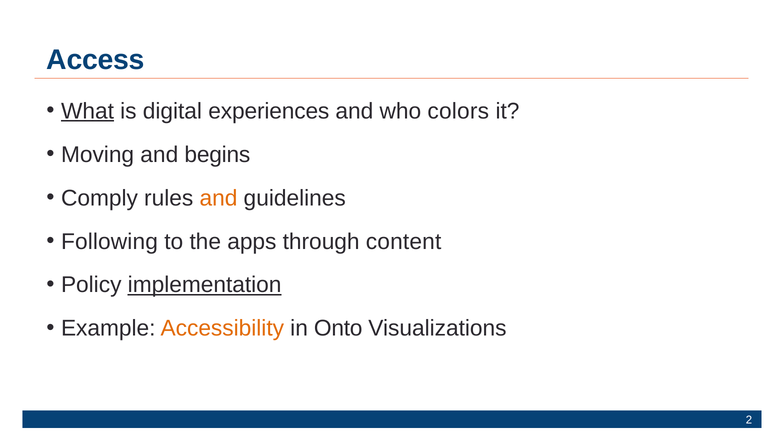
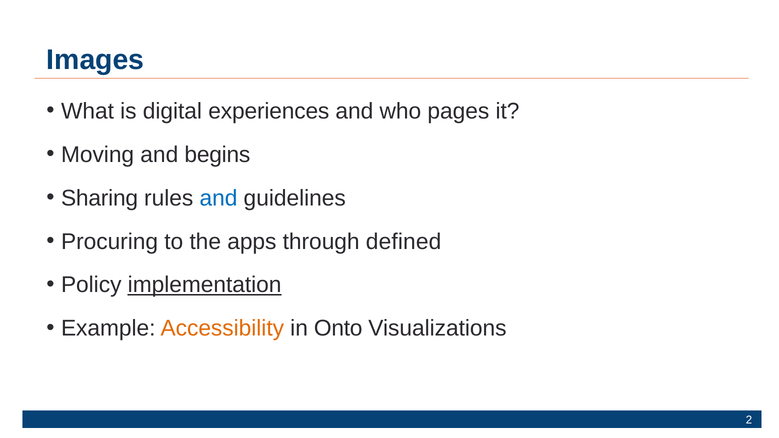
Access: Access -> Images
What underline: present -> none
colors: colors -> pages
Comply: Comply -> Sharing
and at (218, 198) colour: orange -> blue
Following: Following -> Procuring
content: content -> defined
